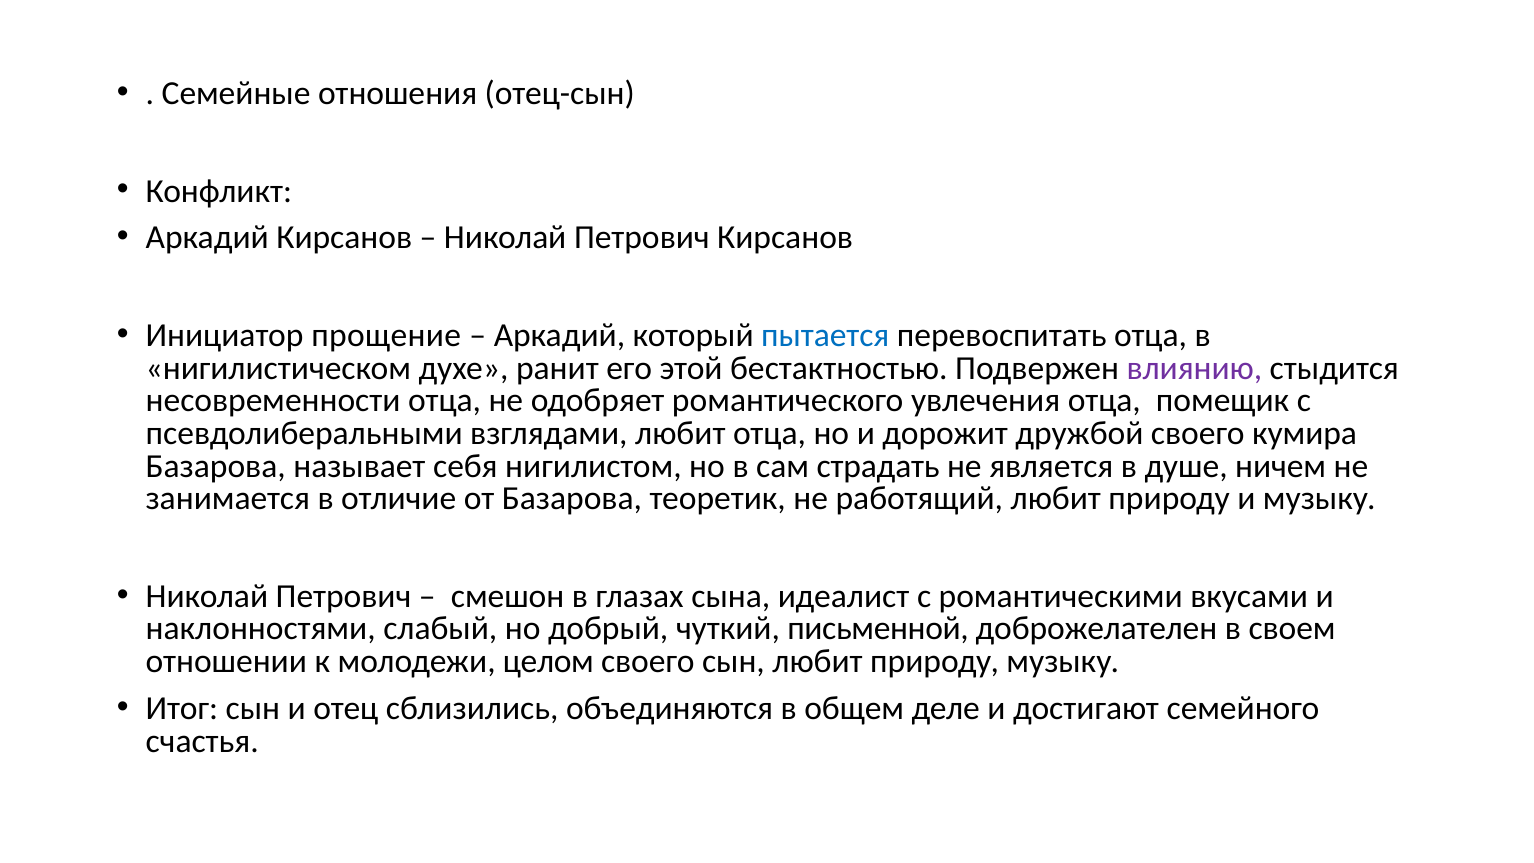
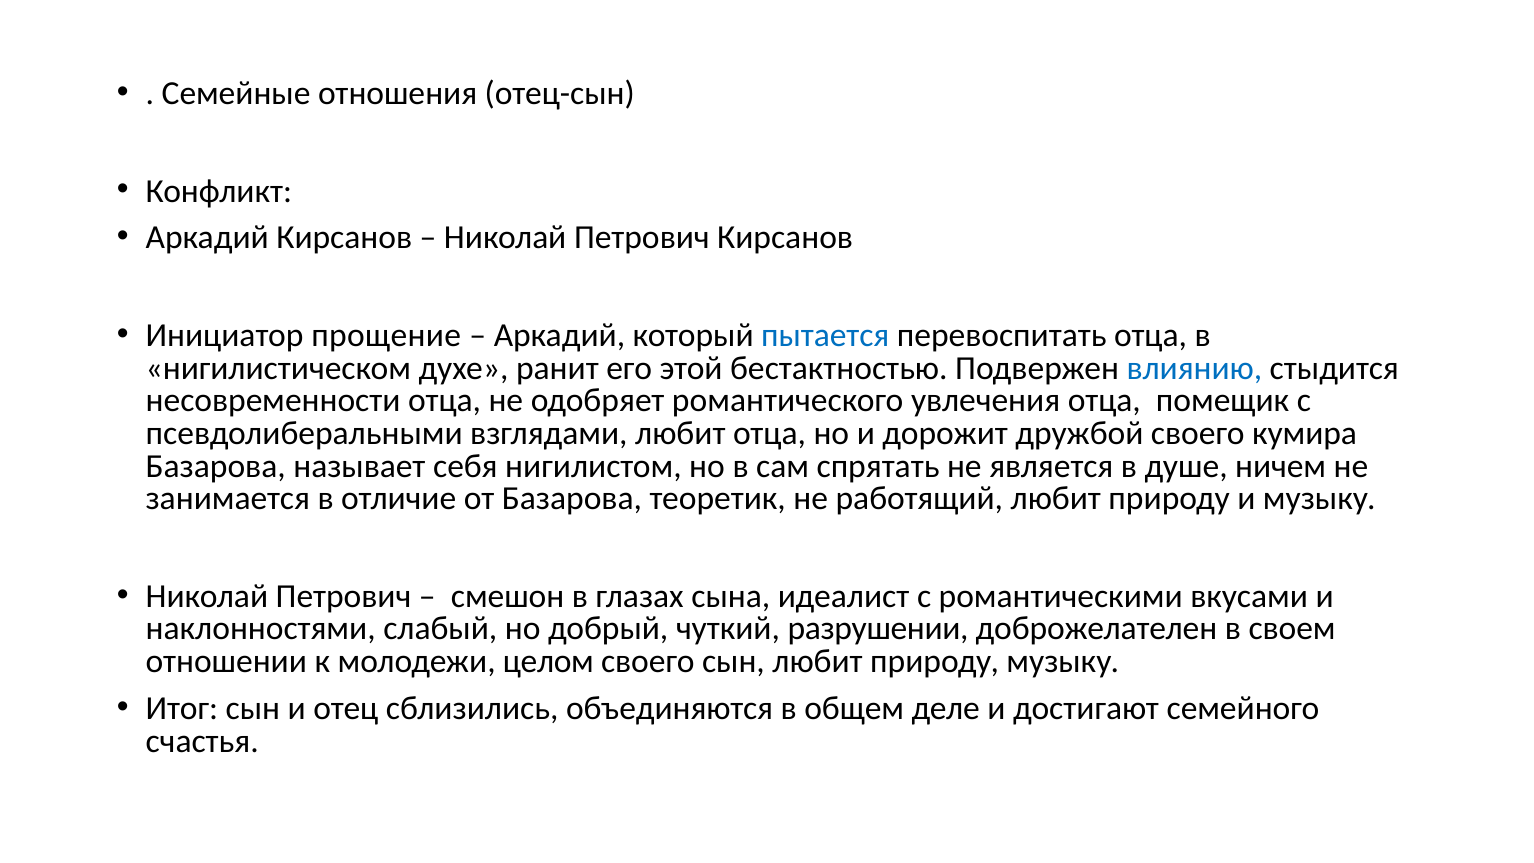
влиянию colour: purple -> blue
страдать: страдать -> спрятать
письменной: письменной -> разрушении
